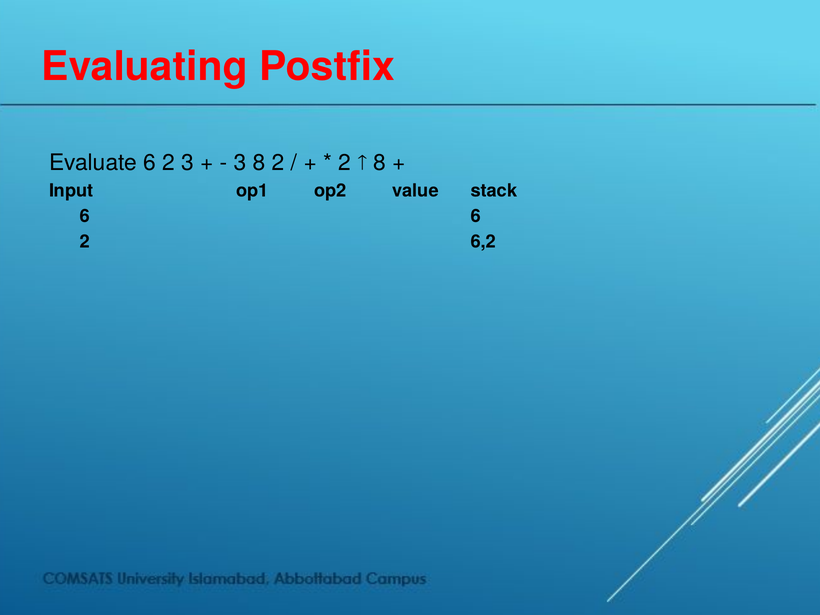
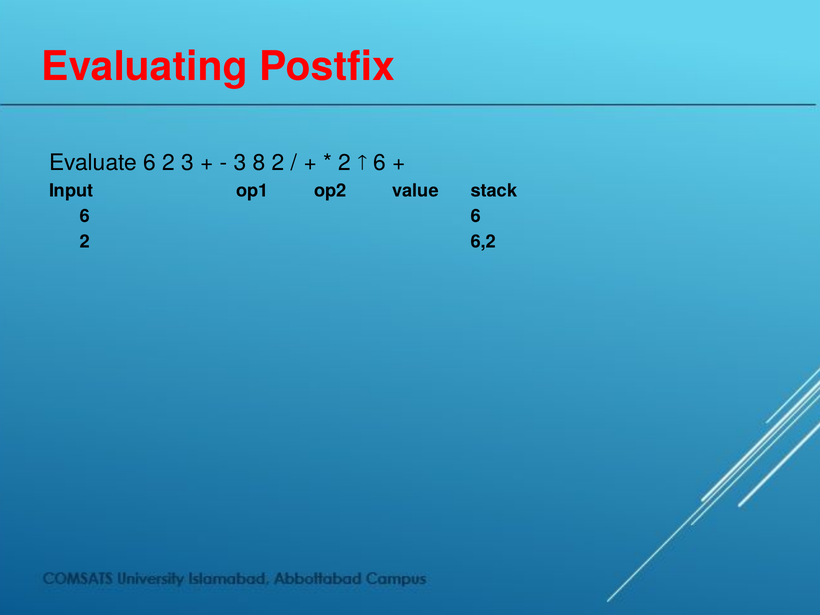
8 at (380, 163): 8 -> 6
